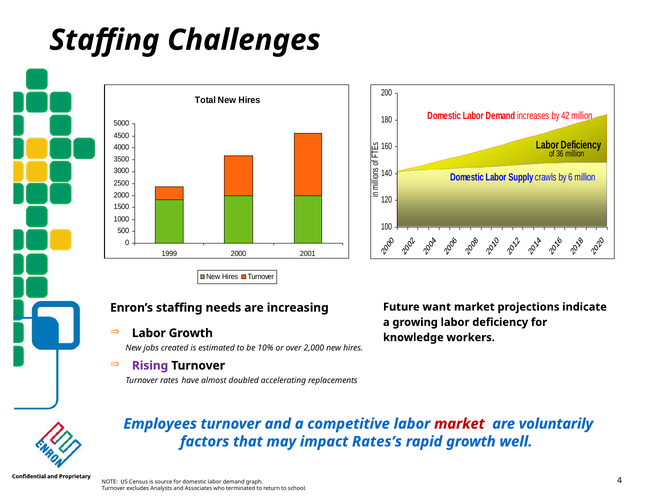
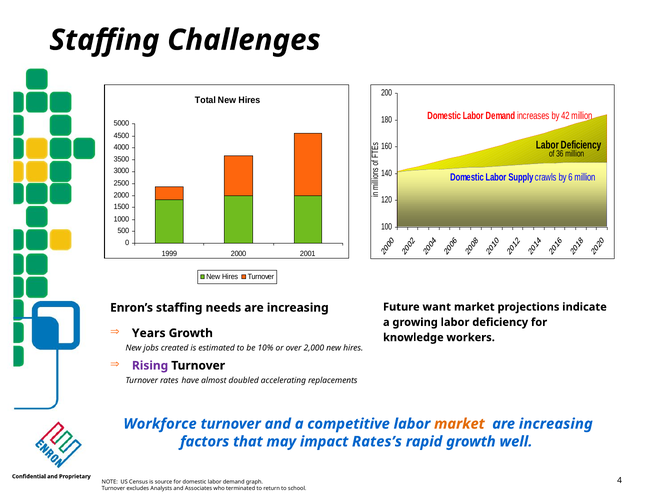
Labor at (149, 333): Labor -> Years
Employees: Employees -> Workforce
market at (459, 424) colour: red -> orange
voluntarily at (556, 424): voluntarily -> increasing
